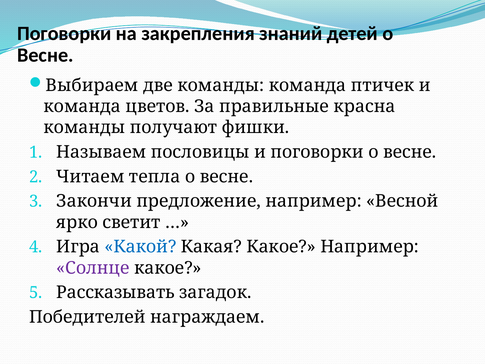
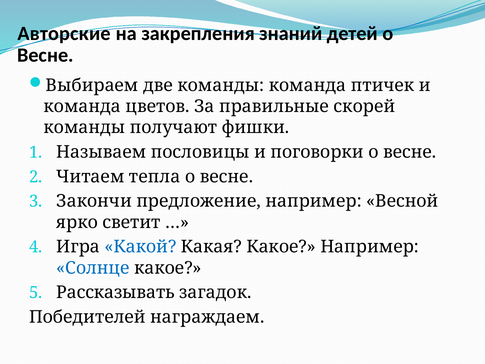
Поговорки at (64, 33): Поговорки -> Авторские
красна: красна -> скорей
Солнце colour: purple -> blue
